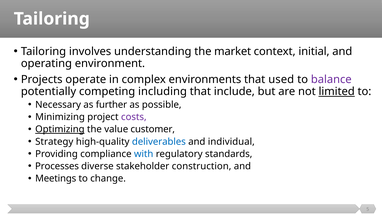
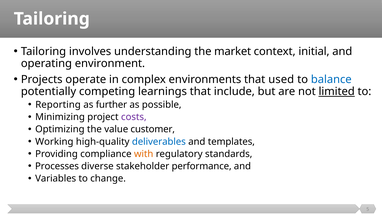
balance colour: purple -> blue
including: including -> learnings
Necessary: Necessary -> Reporting
Optimizing underline: present -> none
Strategy: Strategy -> Working
individual: individual -> templates
with colour: blue -> orange
construction: construction -> performance
Meetings: Meetings -> Variables
